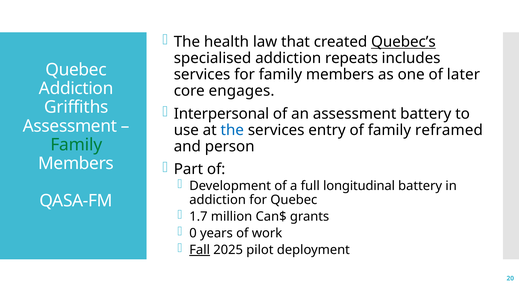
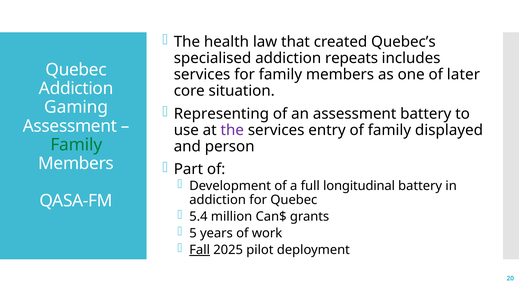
Quebec’s underline: present -> none
engages: engages -> situation
Griffiths: Griffiths -> Gaming
Interpersonal: Interpersonal -> Representing
the at (232, 130) colour: blue -> purple
reframed: reframed -> displayed
1.7: 1.7 -> 5.4
0: 0 -> 5
